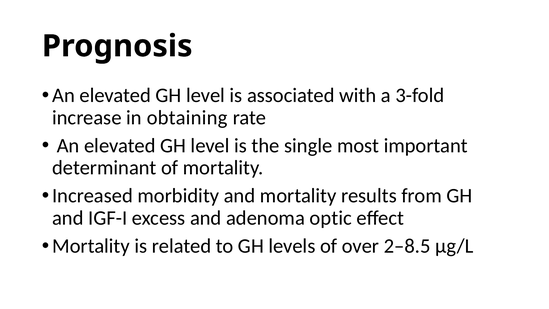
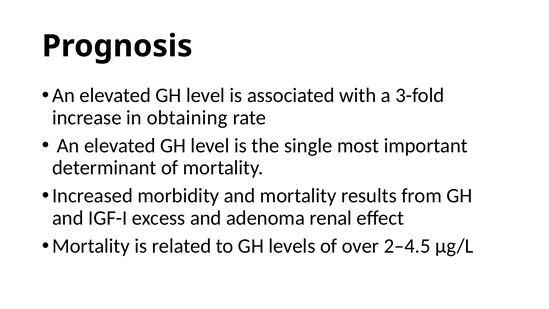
optic: optic -> renal
2–8.5: 2–8.5 -> 2–4.5
